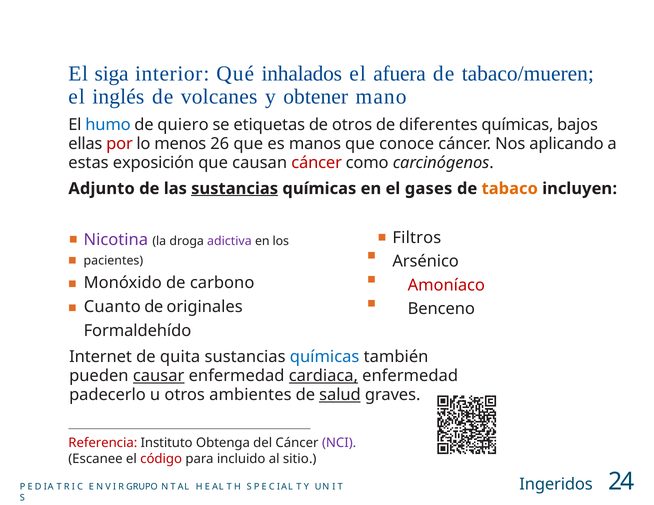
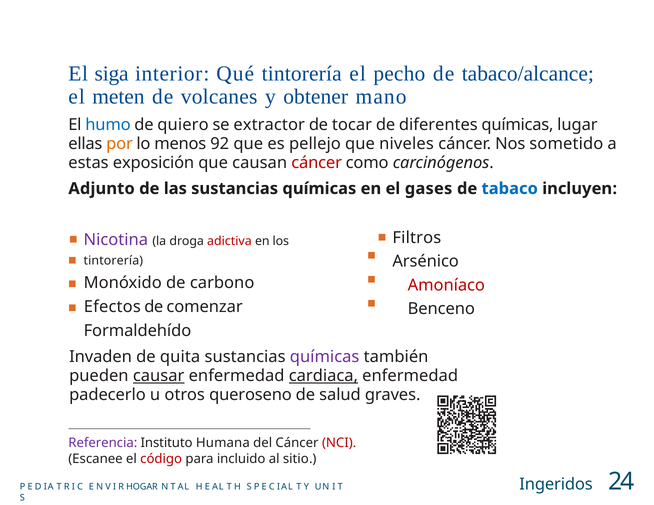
Qué inhalados: inhalados -> tintorería
afuera: afuera -> pecho
tabaco/mueren: tabaco/mueren -> tabaco/alcance
inglés: inglés -> meten
etiquetas: etiquetas -> extractor
de otros: otros -> tocar
bajos: bajos -> lugar
por colour: red -> orange
26: 26 -> 92
manos: manos -> pellejo
conoce: conoce -> niveles
aplicando: aplicando -> sometido
sustancias at (235, 189) underline: present -> none
tabaco colour: orange -> blue
adictiva colour: purple -> red
pacientes at (113, 261): pacientes -> tintorería
Cuanto: Cuanto -> Efectos
originales: originales -> comenzar
Internet: Internet -> Invaden
químicas at (325, 357) colour: blue -> purple
ambientes: ambientes -> queroseno
salud underline: present -> none
Referencia colour: red -> purple
Obtenga: Obtenga -> Humana
NCI colour: purple -> red
GRUPO: GRUPO -> HOGAR
